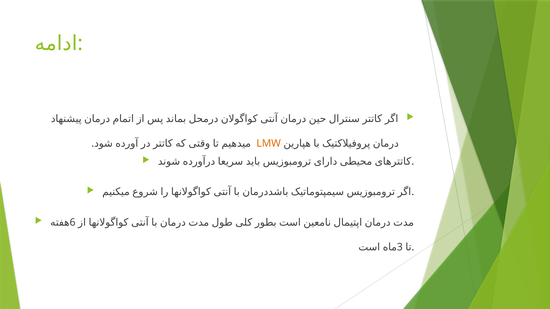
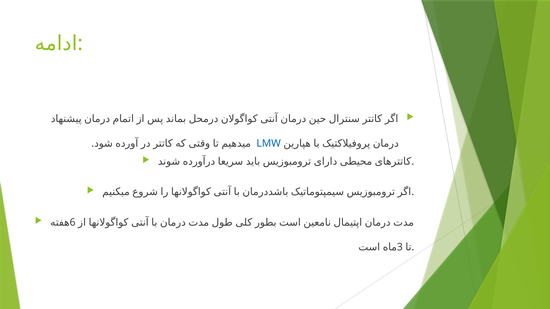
LMW colour: orange -> blue
